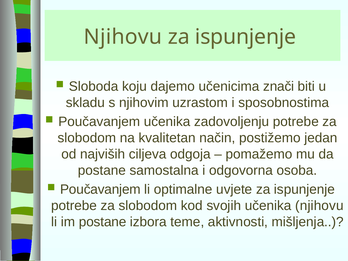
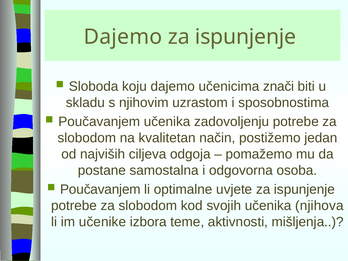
Njihovu at (123, 37): Njihovu -> Dajemo
učenika njihovu: njihovu -> njihova
im postane: postane -> učenike
